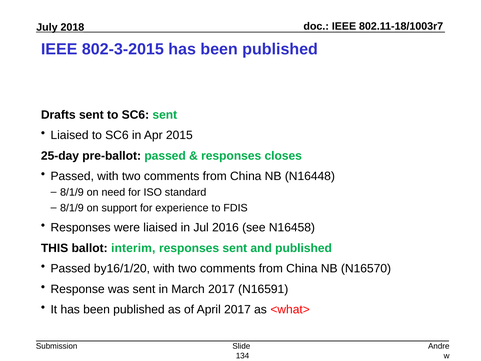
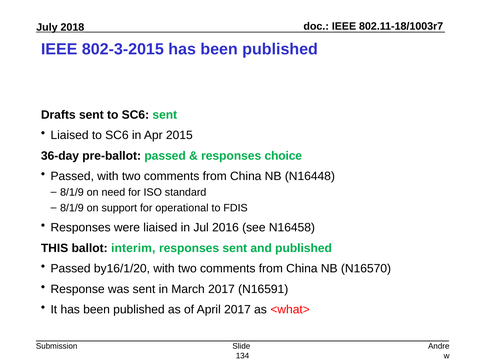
25-day: 25-day -> 36-day
closes: closes -> choice
experience: experience -> operational
